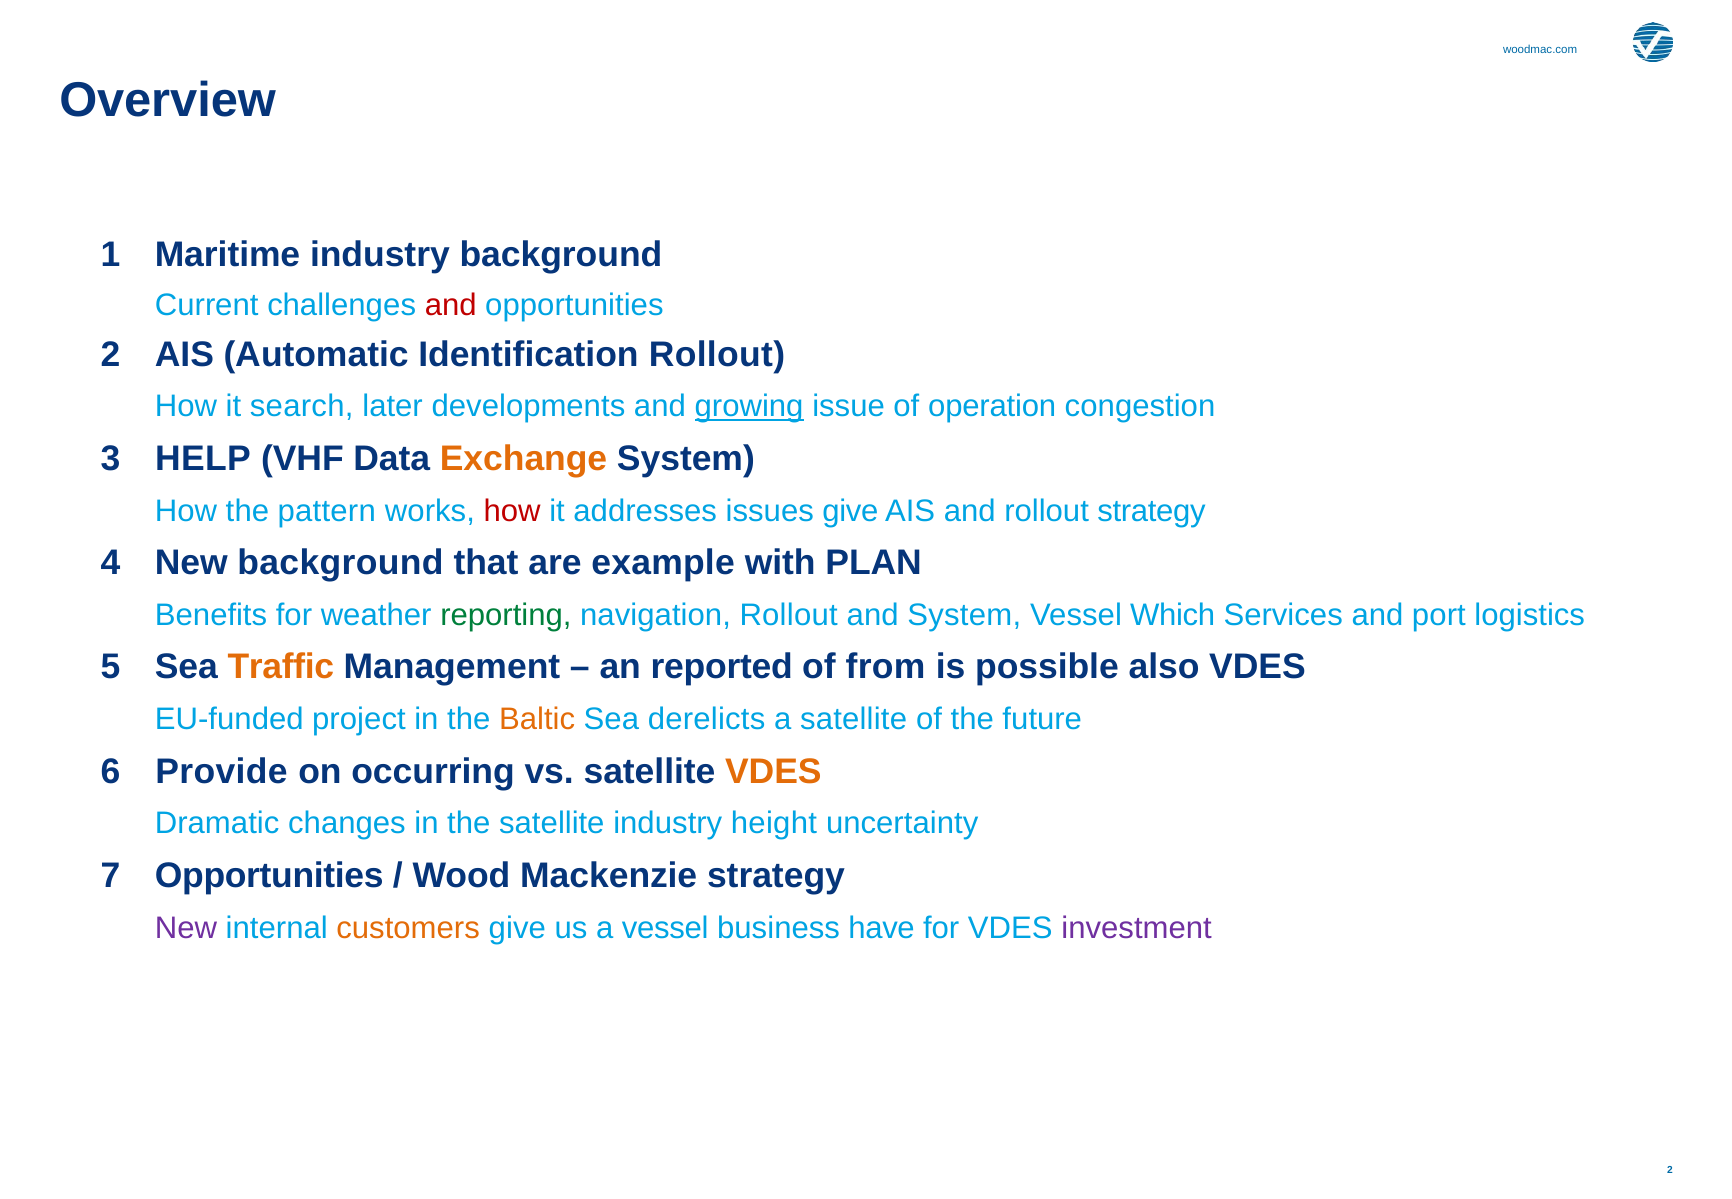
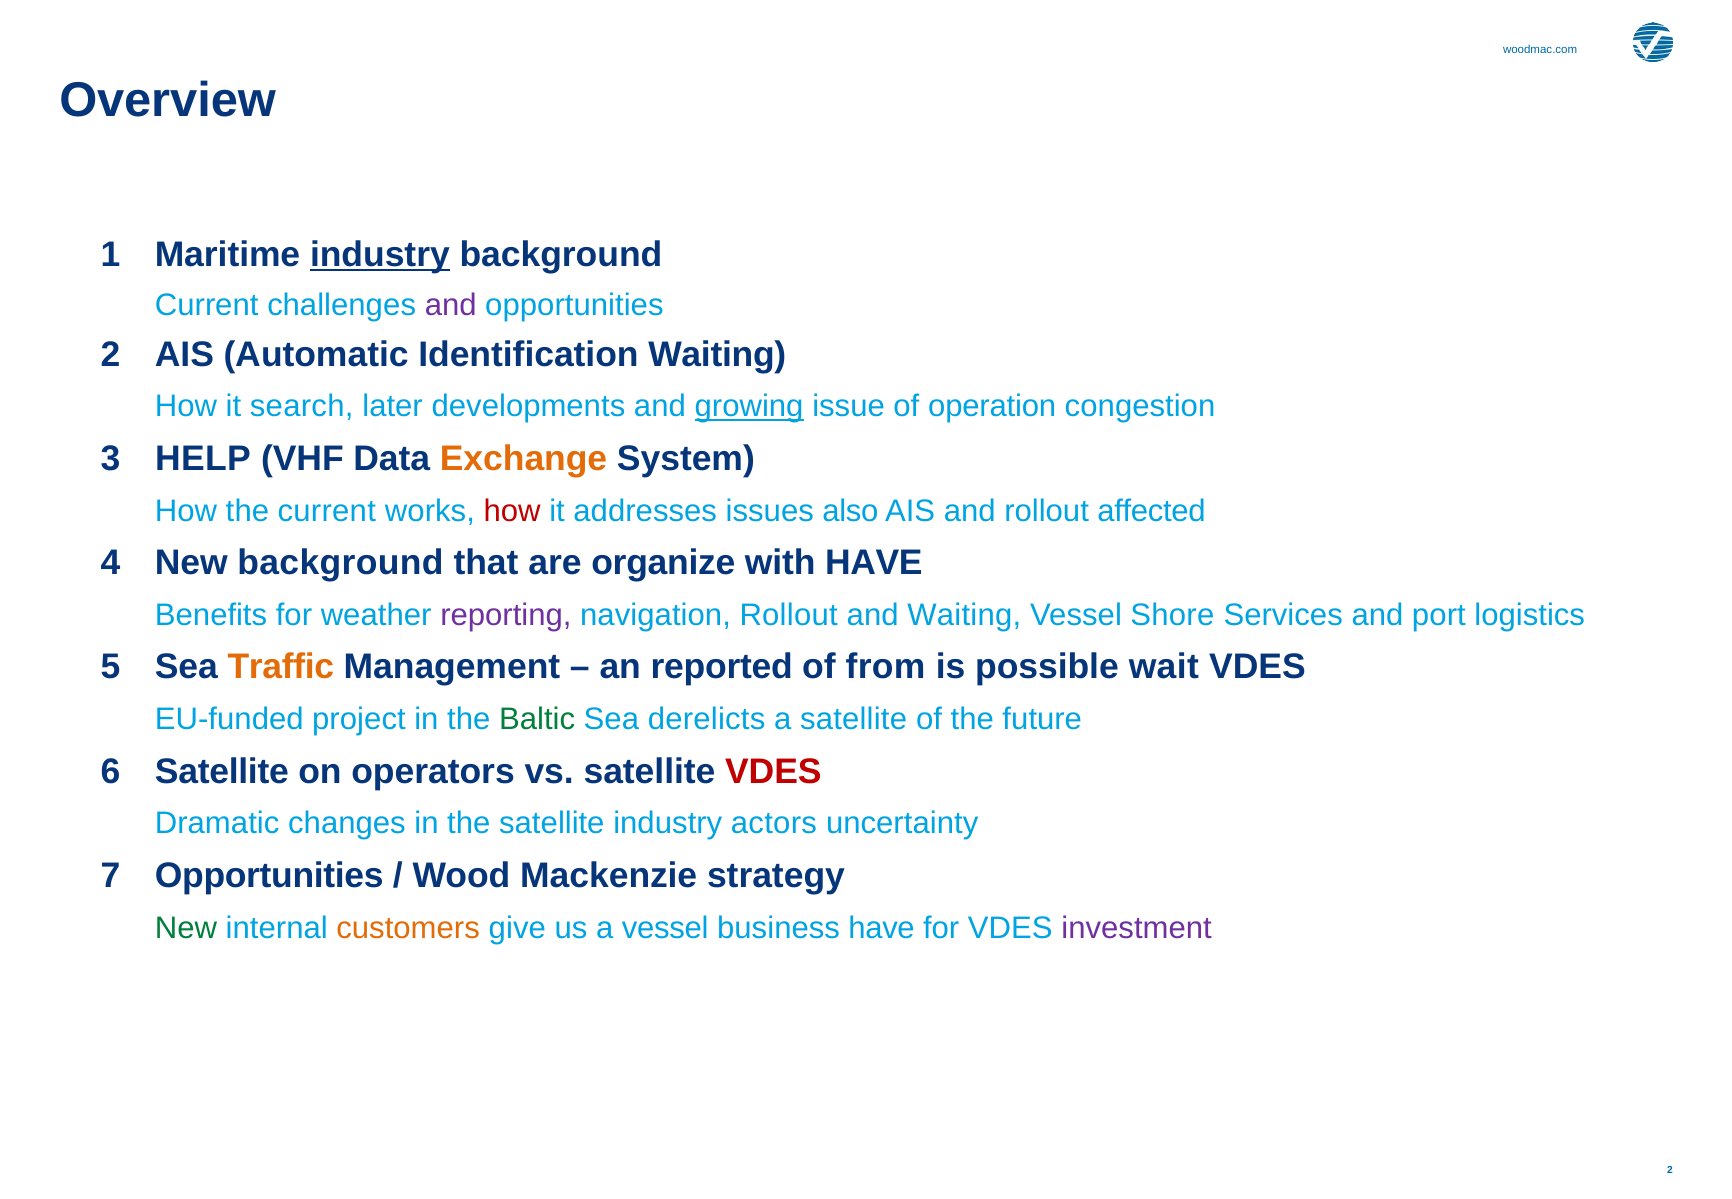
industry at (380, 255) underline: none -> present
and at (451, 305) colour: red -> purple
Identification Rollout: Rollout -> Waiting
the pattern: pattern -> current
issues give: give -> also
rollout strategy: strategy -> affected
example: example -> organize
with PLAN: PLAN -> HAVE
reporting colour: green -> purple
and System: System -> Waiting
Which: Which -> Shore
also: also -> wait
Baltic colour: orange -> green
6 Provide: Provide -> Satellite
occurring: occurring -> operators
VDES at (773, 772) colour: orange -> red
height: height -> actors
New at (186, 928) colour: purple -> green
